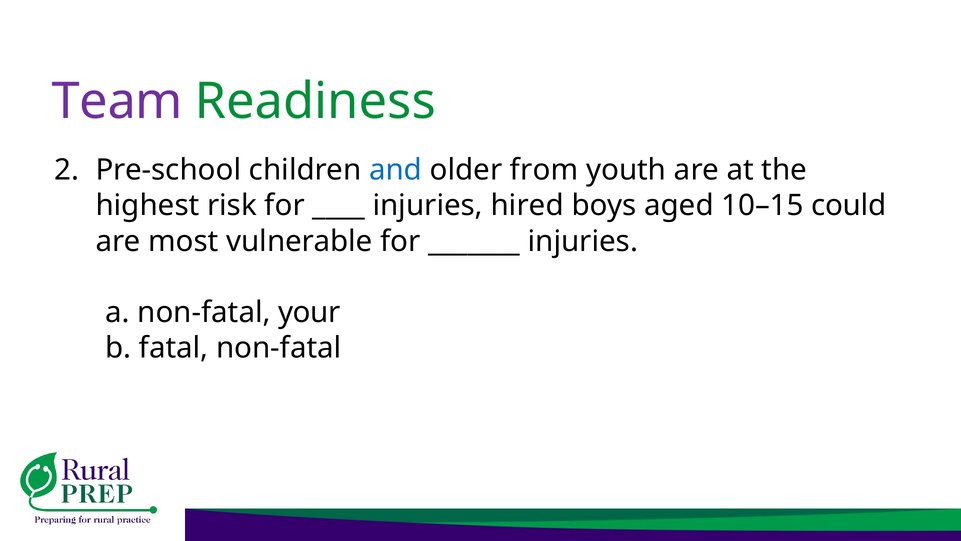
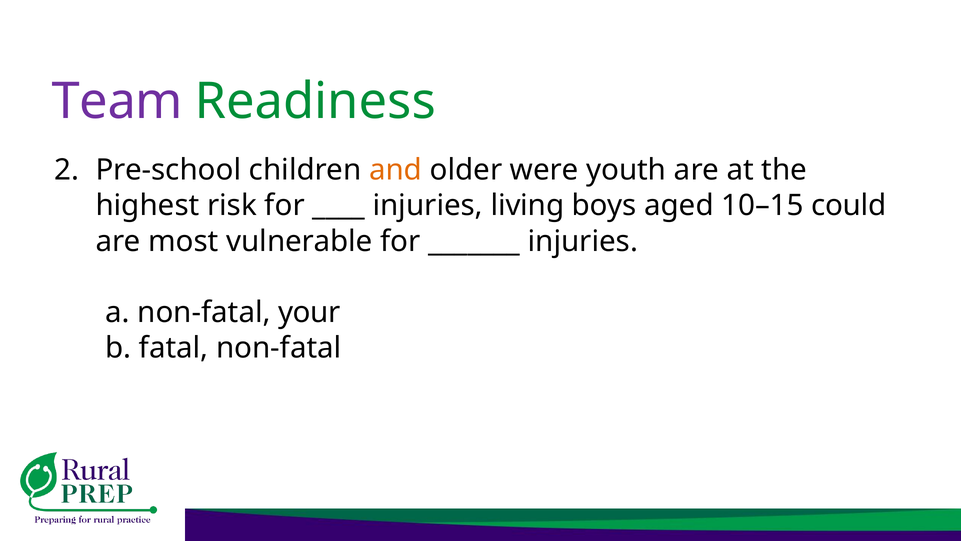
and colour: blue -> orange
from: from -> were
hired: hired -> living
